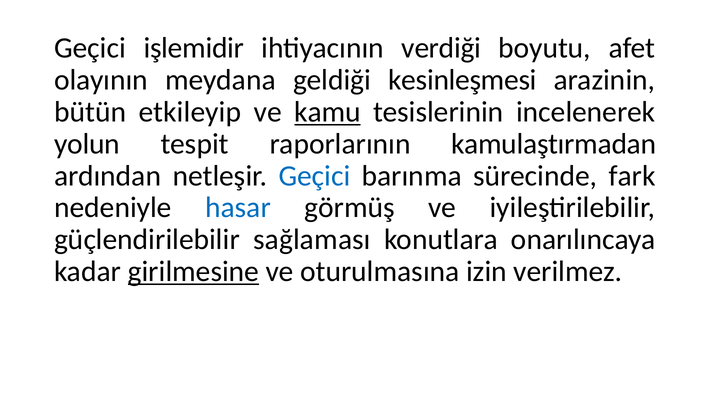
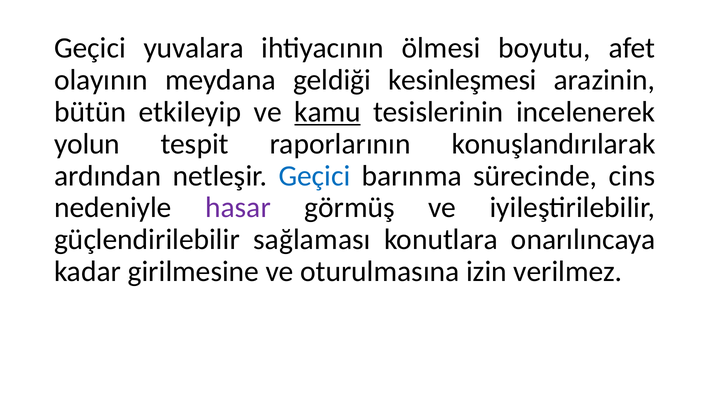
işlemidir: işlemidir -> yuvalara
verdiği: verdiği -> ölmesi
kamulaştırmadan: kamulaştırmadan -> konuşlandırılarak
fark: fark -> cins
hasar colour: blue -> purple
girilmesine underline: present -> none
